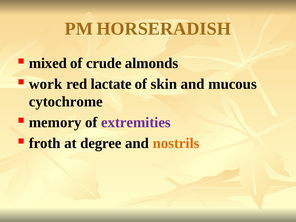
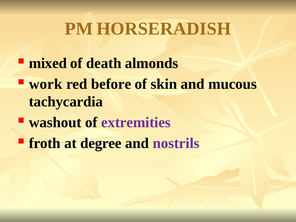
crude: crude -> death
lactate: lactate -> before
cytochrome: cytochrome -> tachycardia
memory: memory -> washout
nostrils colour: orange -> purple
